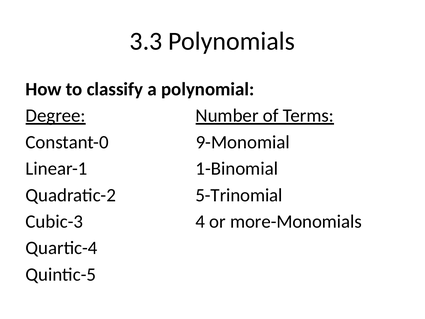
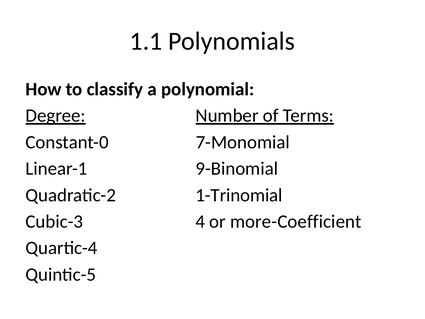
3.3: 3.3 -> 1.1
9-Monomial: 9-Monomial -> 7-Monomial
1-Binomial: 1-Binomial -> 9-Binomial
5-Trinomial: 5-Trinomial -> 1-Trinomial
more-Monomials: more-Monomials -> more-Coefficient
